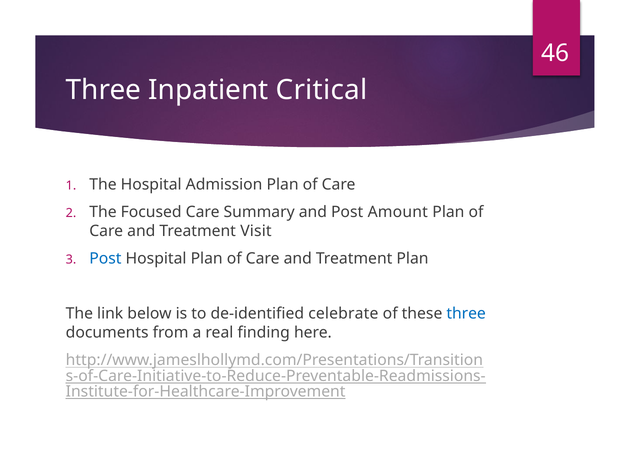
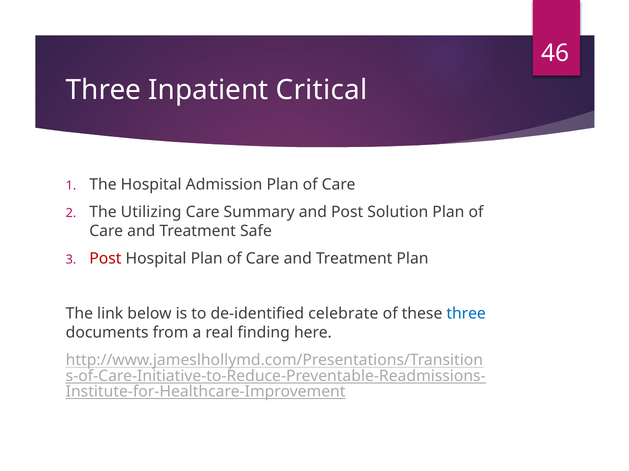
Focused: Focused -> Utilizing
Amount: Amount -> Solution
Visit: Visit -> Safe
Post at (105, 259) colour: blue -> red
